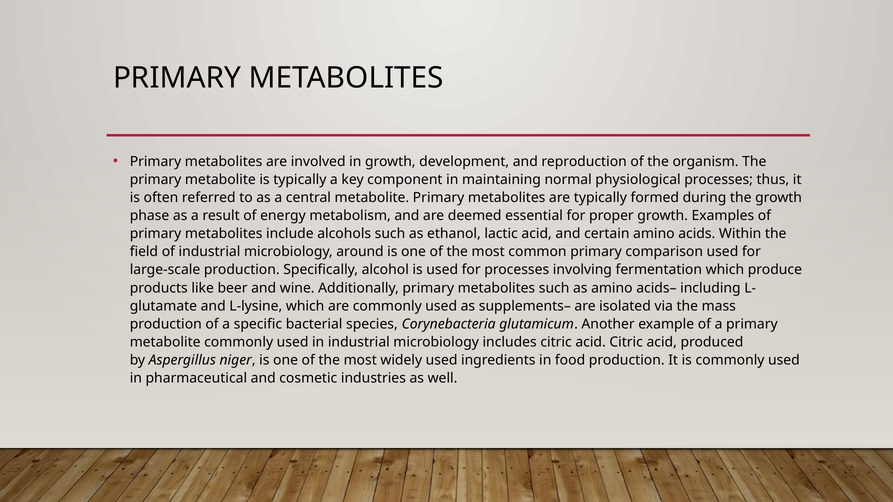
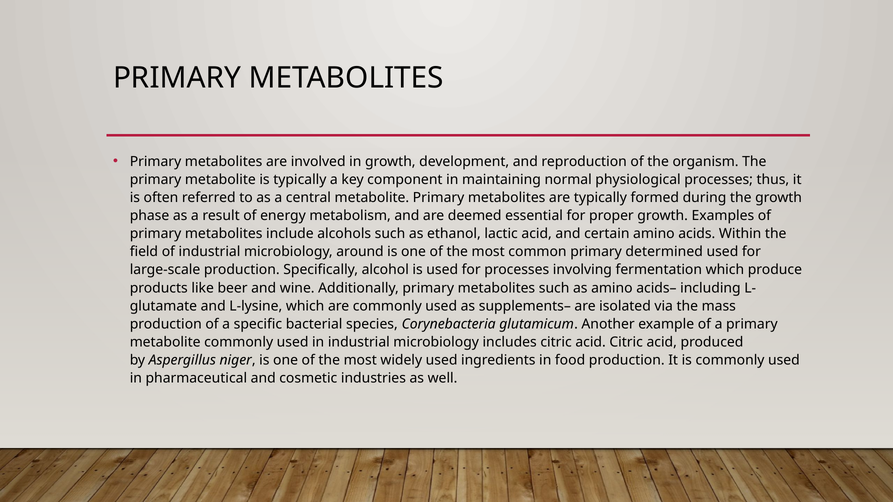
comparison: comparison -> determined
